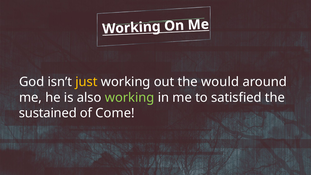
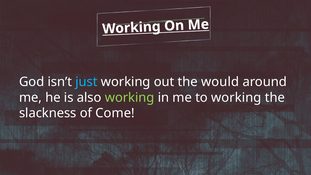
just colour: yellow -> light blue
to satisfied: satisfied -> working
sustained: sustained -> slackness
